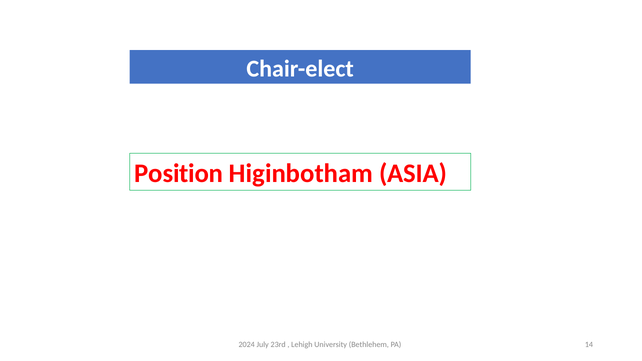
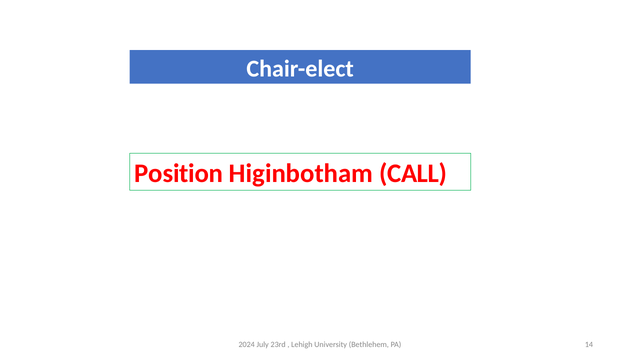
ASIA: ASIA -> CALL
